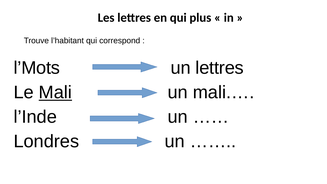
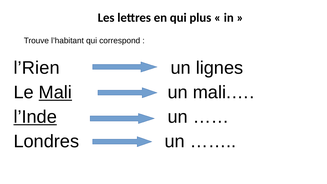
l’Mots: l’Mots -> l’Rien
un lettres: lettres -> lignes
l’Inde underline: none -> present
